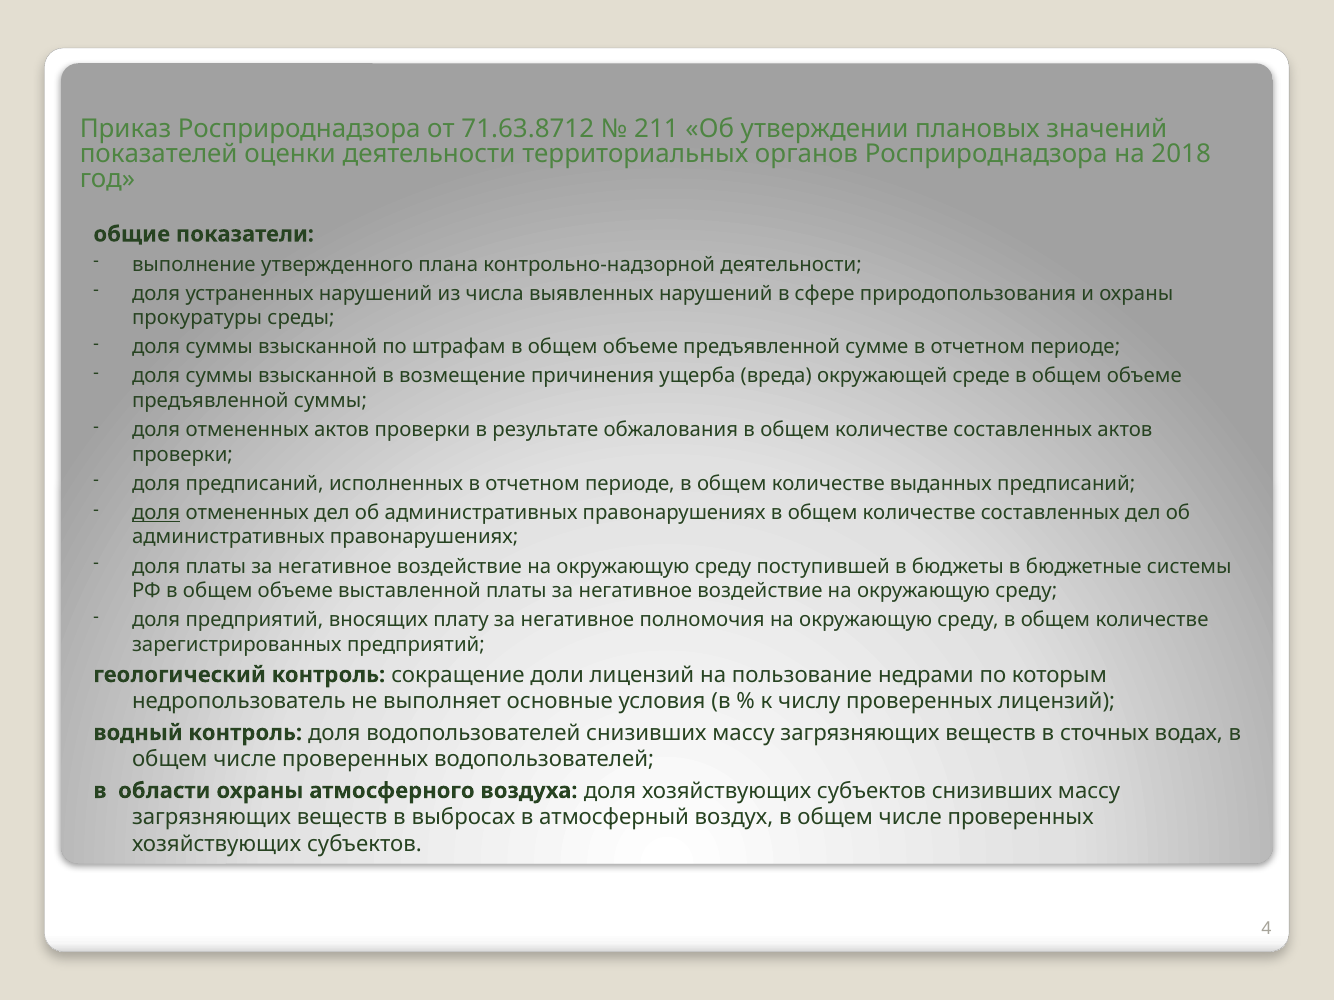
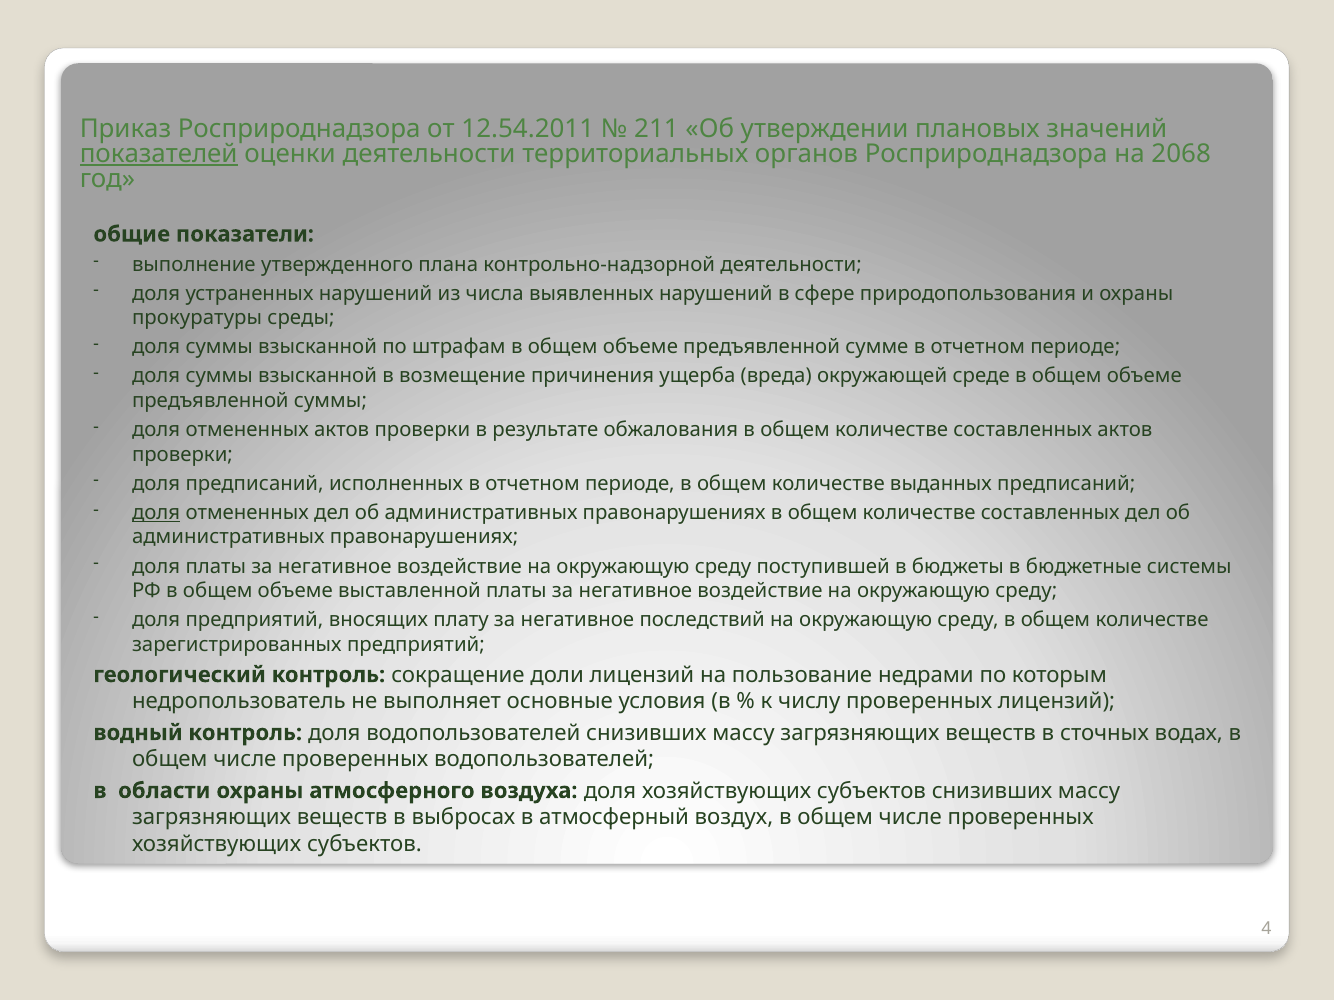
71.63.8712: 71.63.8712 -> 12.54.2011
показателей underline: none -> present
2018: 2018 -> 2068
полномочия: полномочия -> последствий
